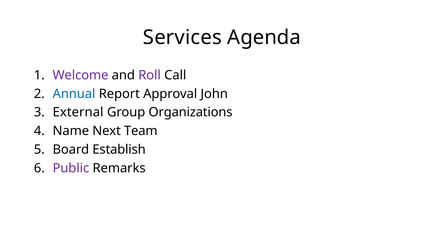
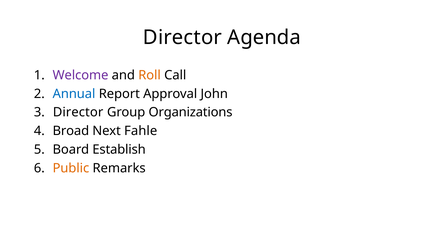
Services at (182, 37): Services -> Director
Roll colour: purple -> orange
External at (78, 112): External -> Director
Name: Name -> Broad
Team: Team -> Fahle
Public colour: purple -> orange
